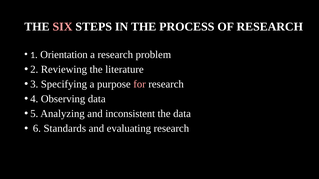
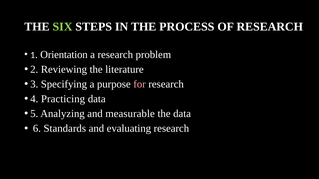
SIX colour: pink -> light green
Observing: Observing -> Practicing
inconsistent: inconsistent -> measurable
